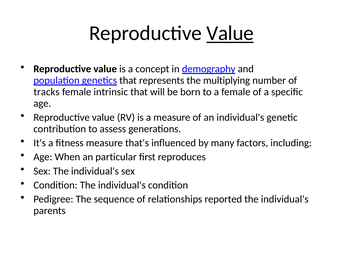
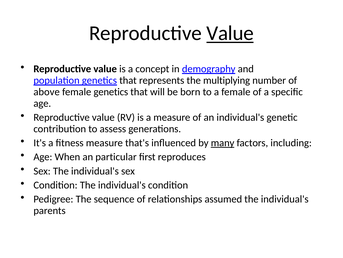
tracks: tracks -> above
female intrinsic: intrinsic -> genetics
many underline: none -> present
reported: reported -> assumed
